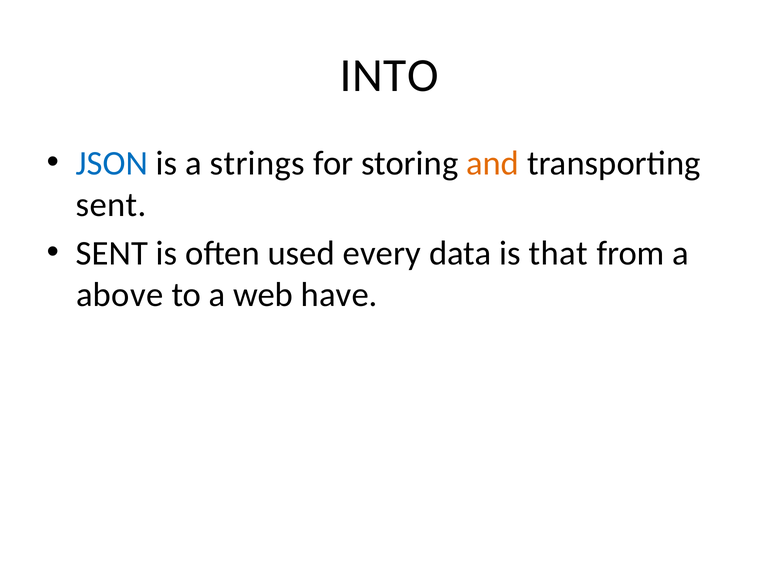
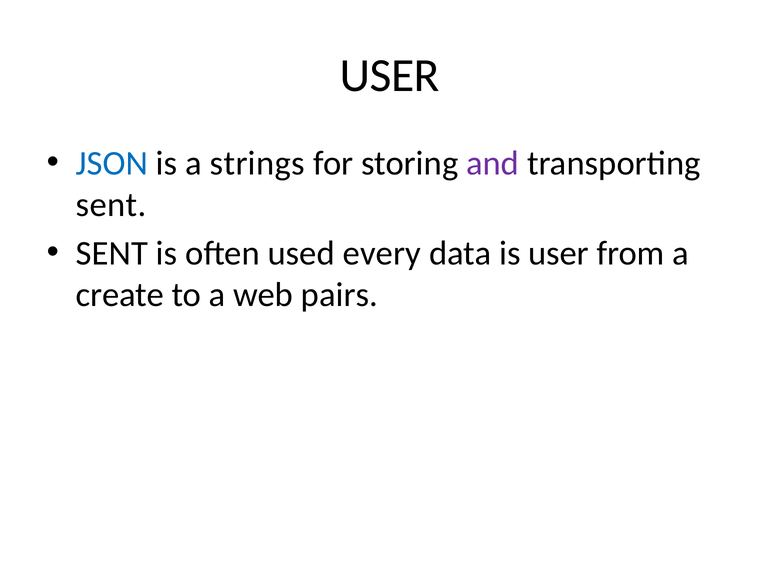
INTO at (389, 75): INTO -> USER
and colour: orange -> purple
is that: that -> user
above: above -> create
have: have -> pairs
